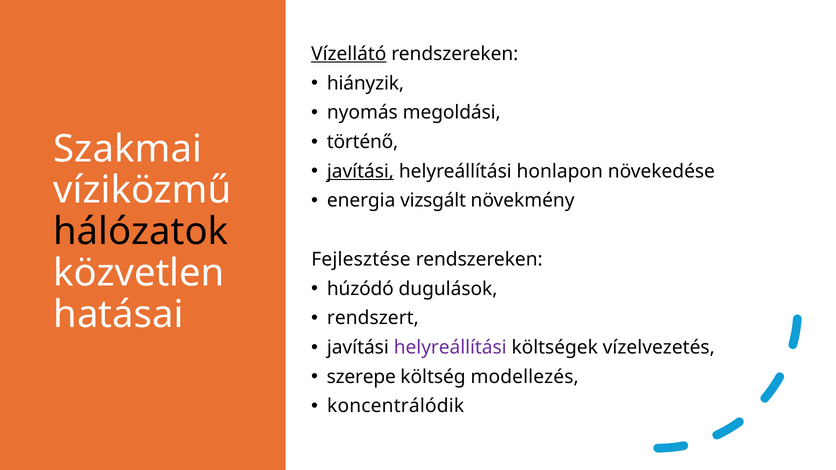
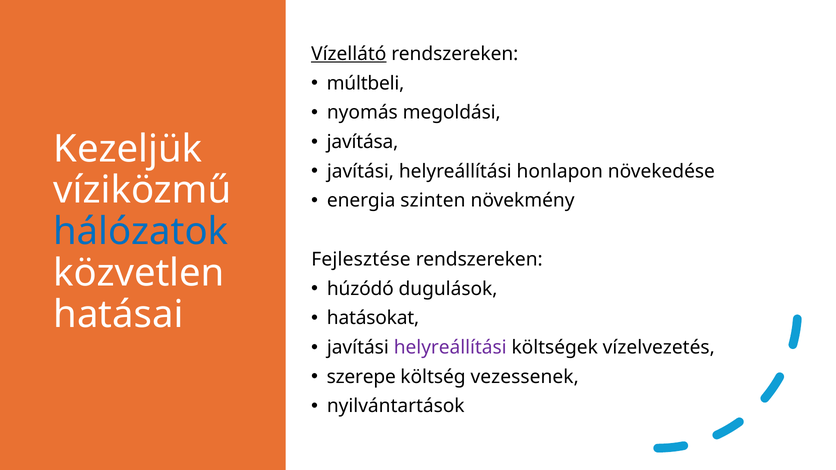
hiányzik: hiányzik -> múltbeli
történő: történő -> javítása
Szakmai: Szakmai -> Kezeljük
javítási at (360, 171) underline: present -> none
vizsgált: vizsgált -> szinten
hálózatok colour: black -> blue
rendszert: rendszert -> hatásokat
modellezés: modellezés -> vezessenek
koncentrálódik: koncentrálódik -> nyilvántartások
